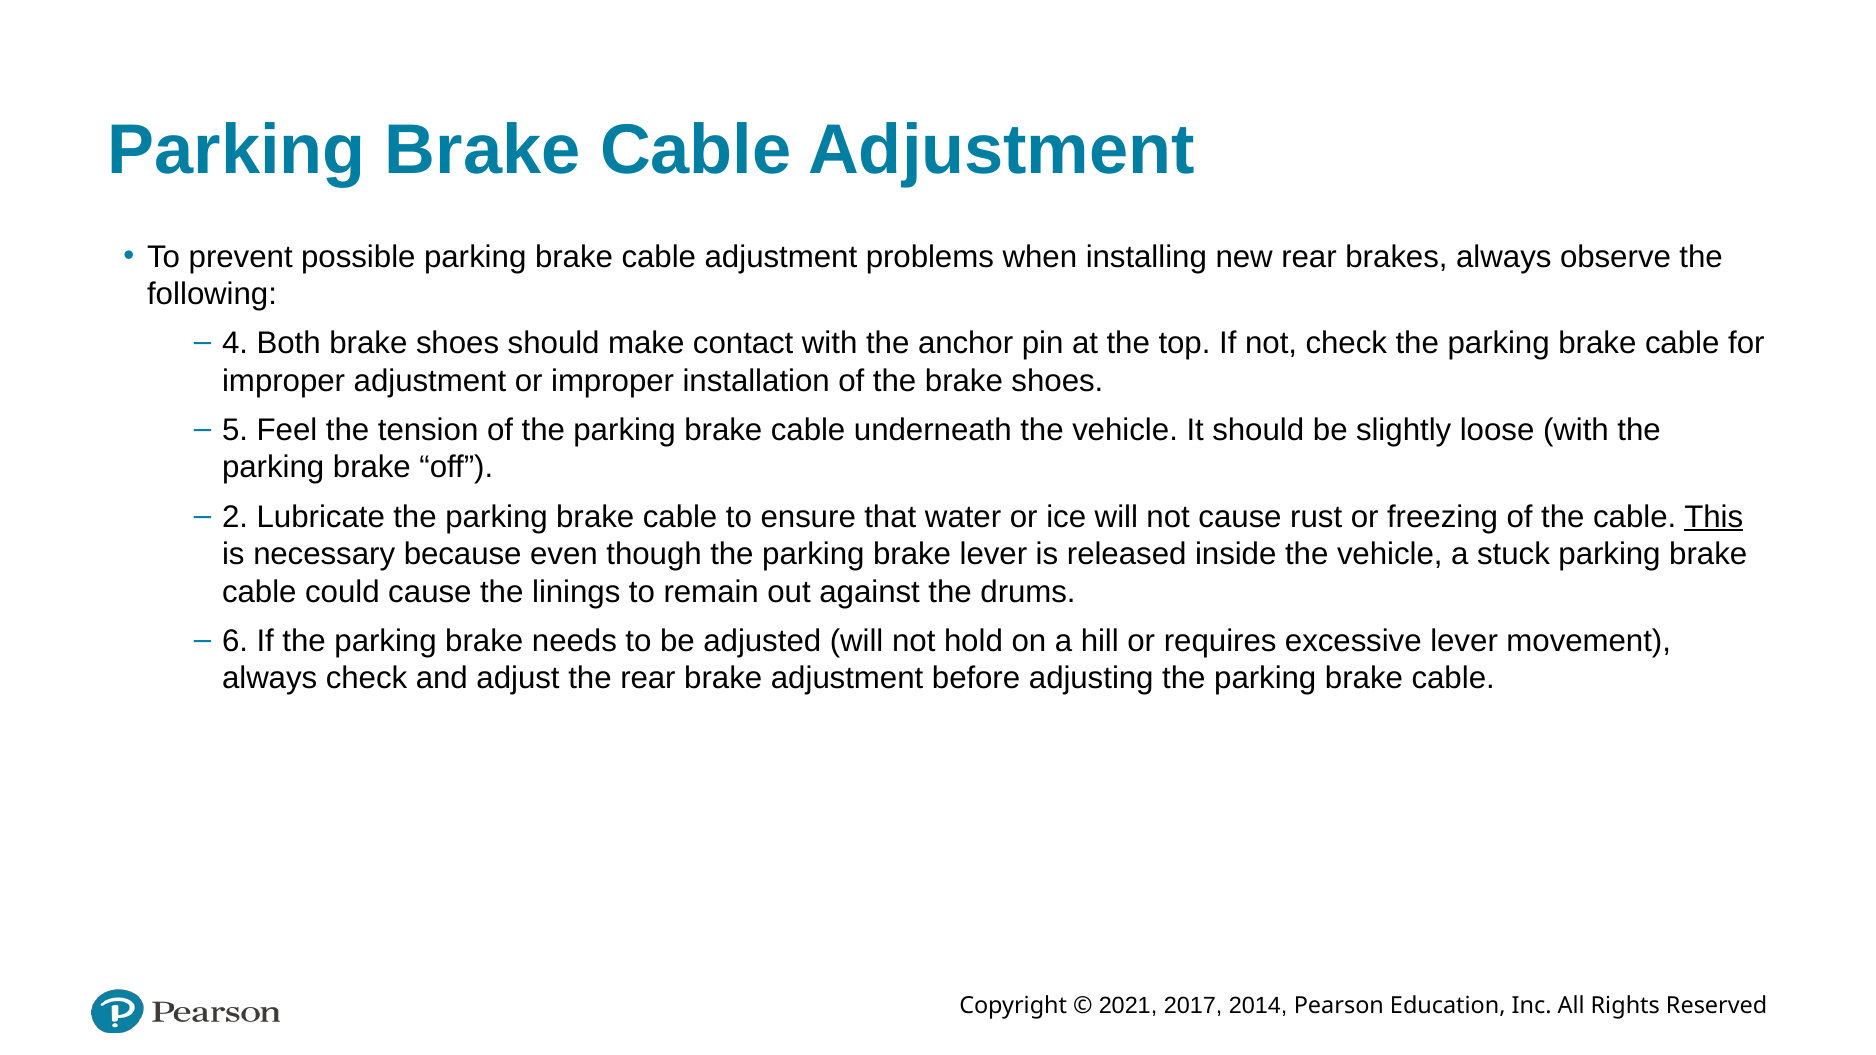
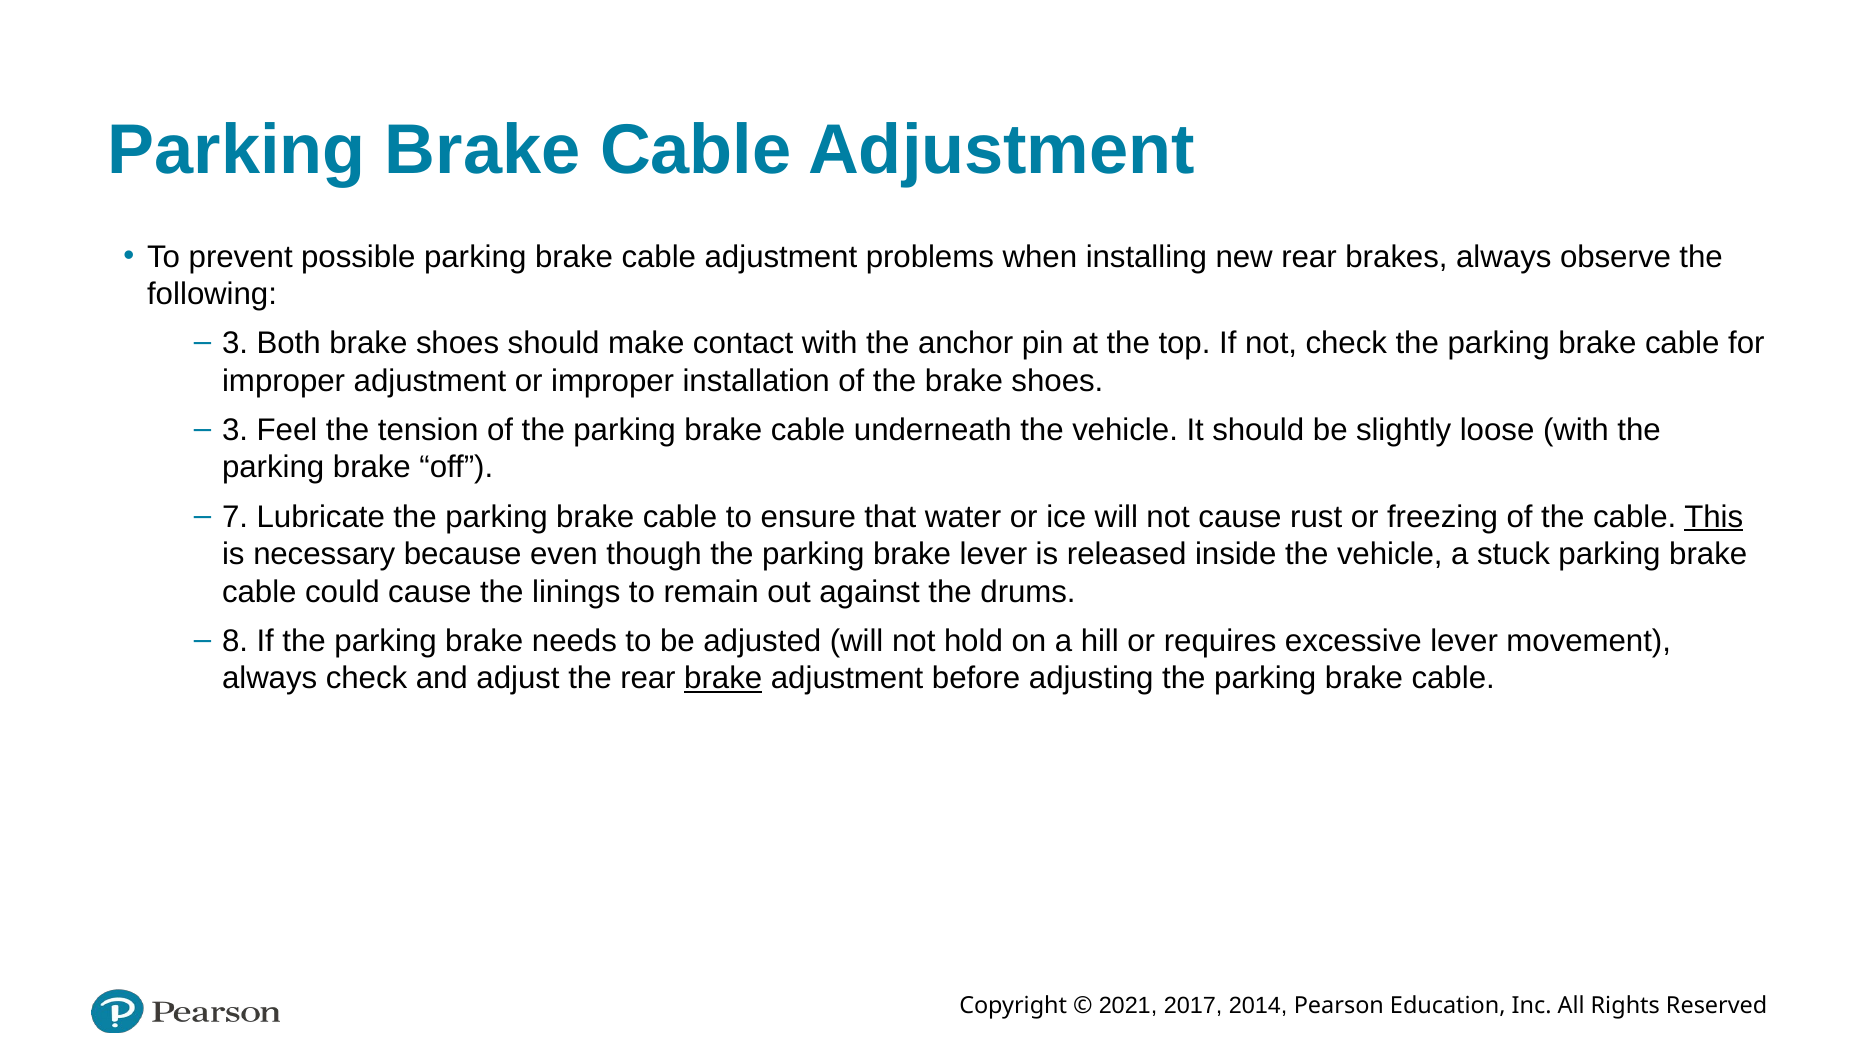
4 at (235, 344): 4 -> 3
5 at (235, 430): 5 -> 3
2: 2 -> 7
6: 6 -> 8
brake at (723, 679) underline: none -> present
